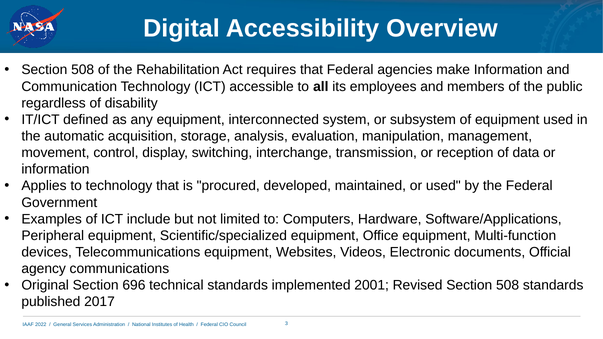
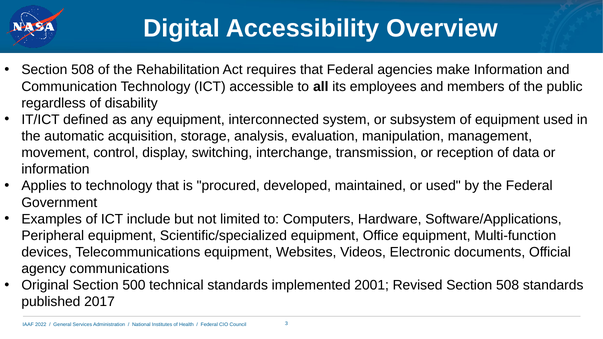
696: 696 -> 500
